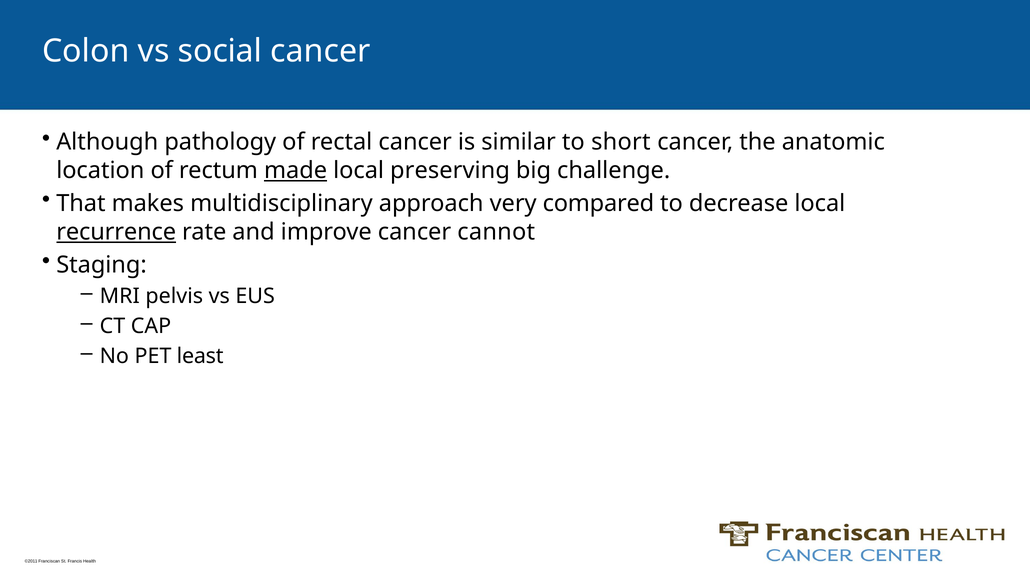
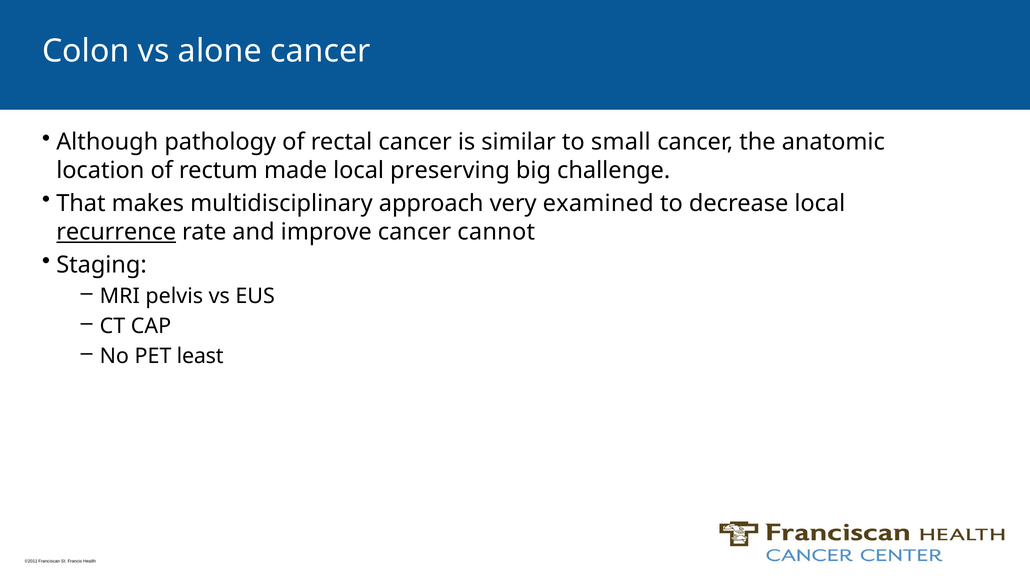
social: social -> alone
short: short -> small
made underline: present -> none
compared: compared -> examined
